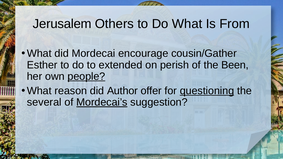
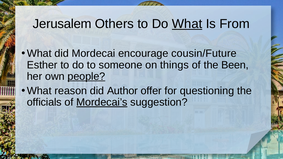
What at (187, 24) underline: none -> present
cousin/Gather: cousin/Gather -> cousin/Future
extended: extended -> someone
perish: perish -> things
questioning underline: present -> none
several: several -> officials
